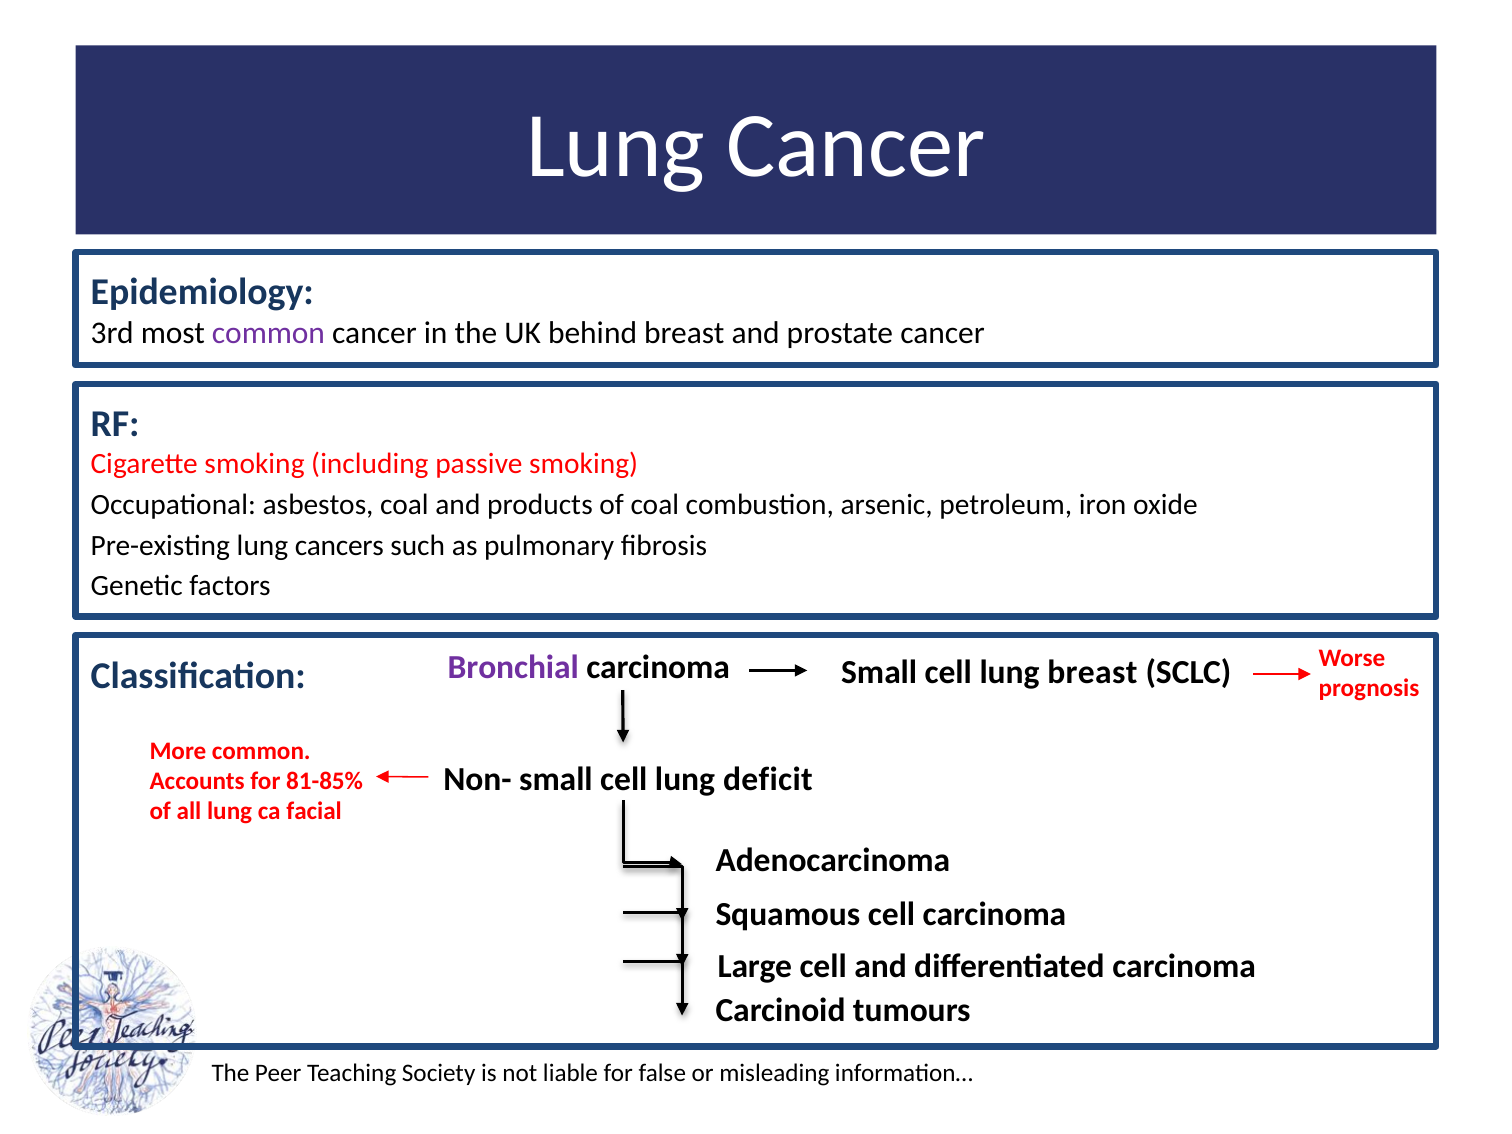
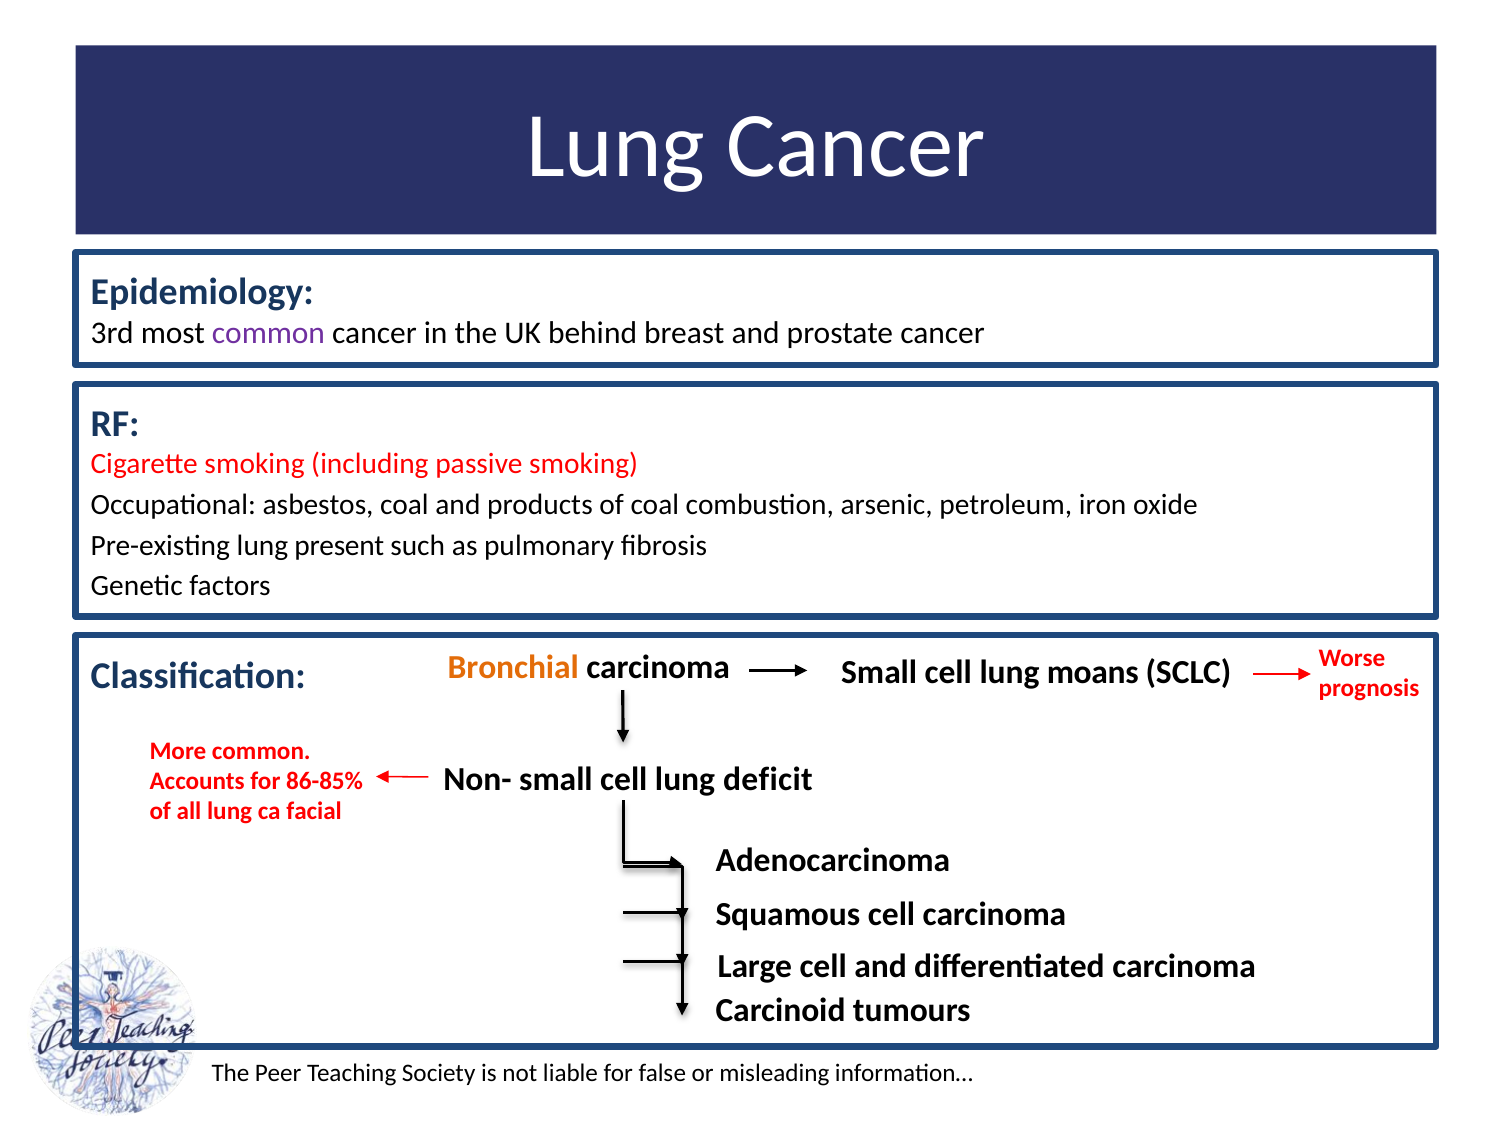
cancers: cancers -> present
Bronchial colour: purple -> orange
lung breast: breast -> moans
81-85%: 81-85% -> 86-85%
